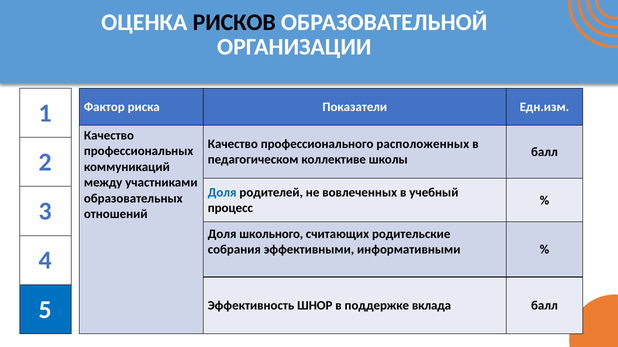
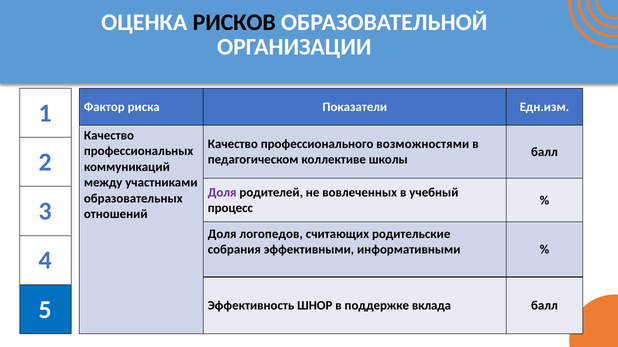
расположенных: расположенных -> возможностями
Доля at (222, 193) colour: blue -> purple
школьного: школьного -> логопедов
